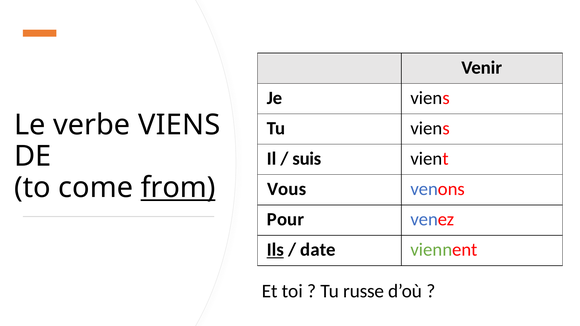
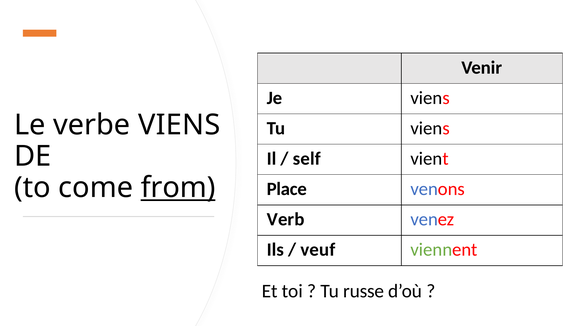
suis: suis -> self
Vous: Vous -> Place
Pour: Pour -> Verb
Ils underline: present -> none
date: date -> veuf
